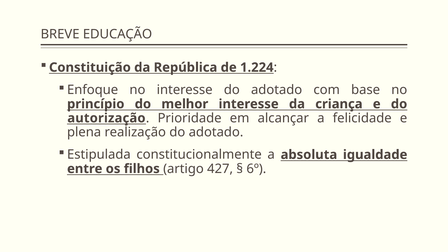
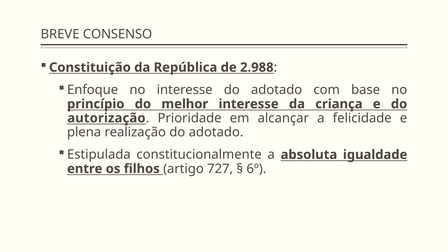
EDUCAÇÃO: EDUCAÇÃO -> CONSENSO
1.224: 1.224 -> 2.988
427: 427 -> 727
